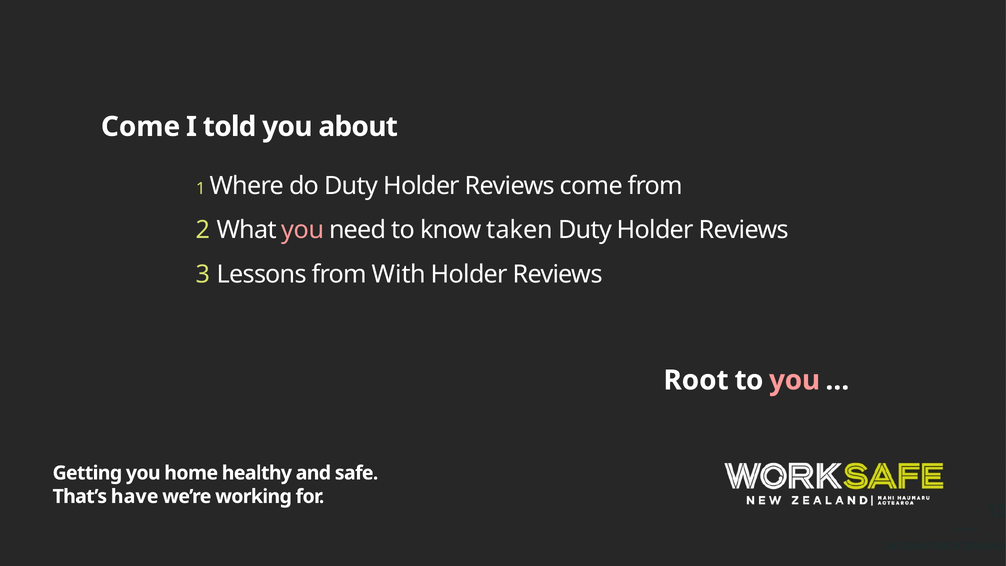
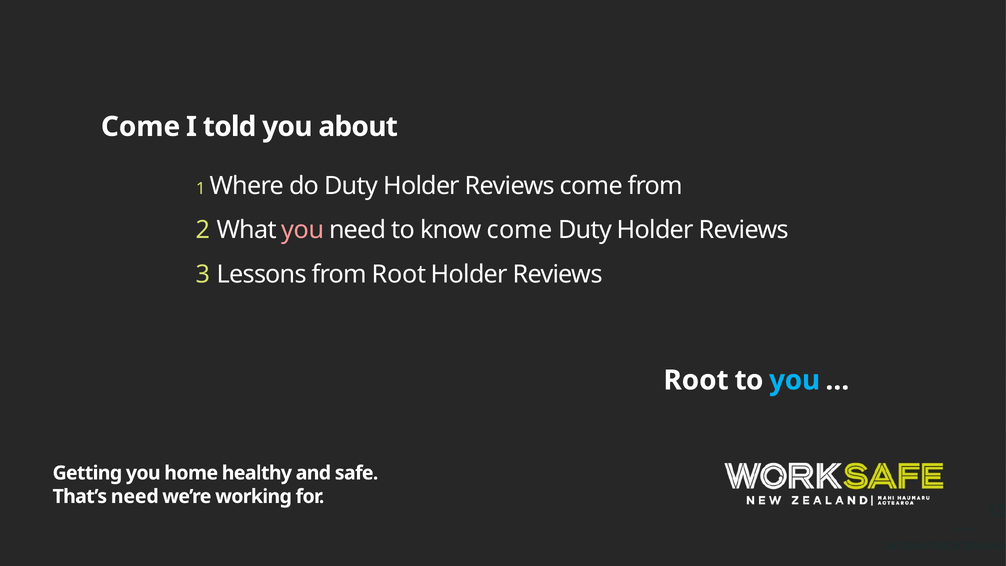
know taken: taken -> come
from With: With -> Root
you at (795, 380) colour: pink -> light blue
have at (135, 496): have -> need
